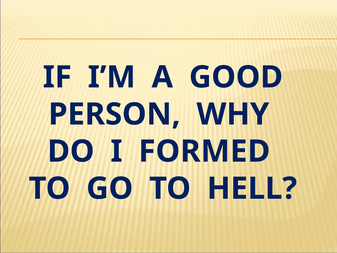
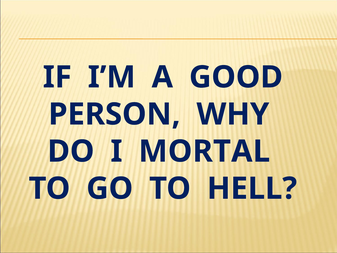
FORMED: FORMED -> MORTAL
